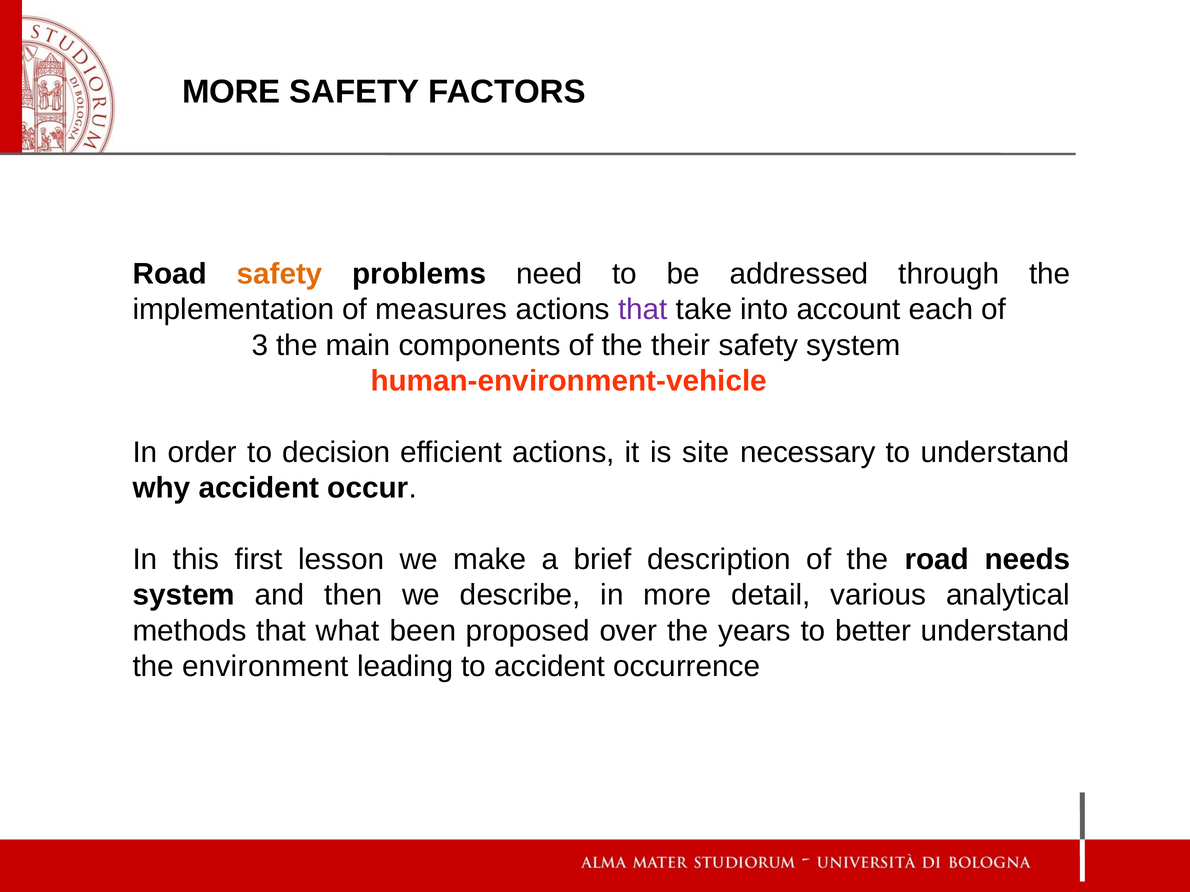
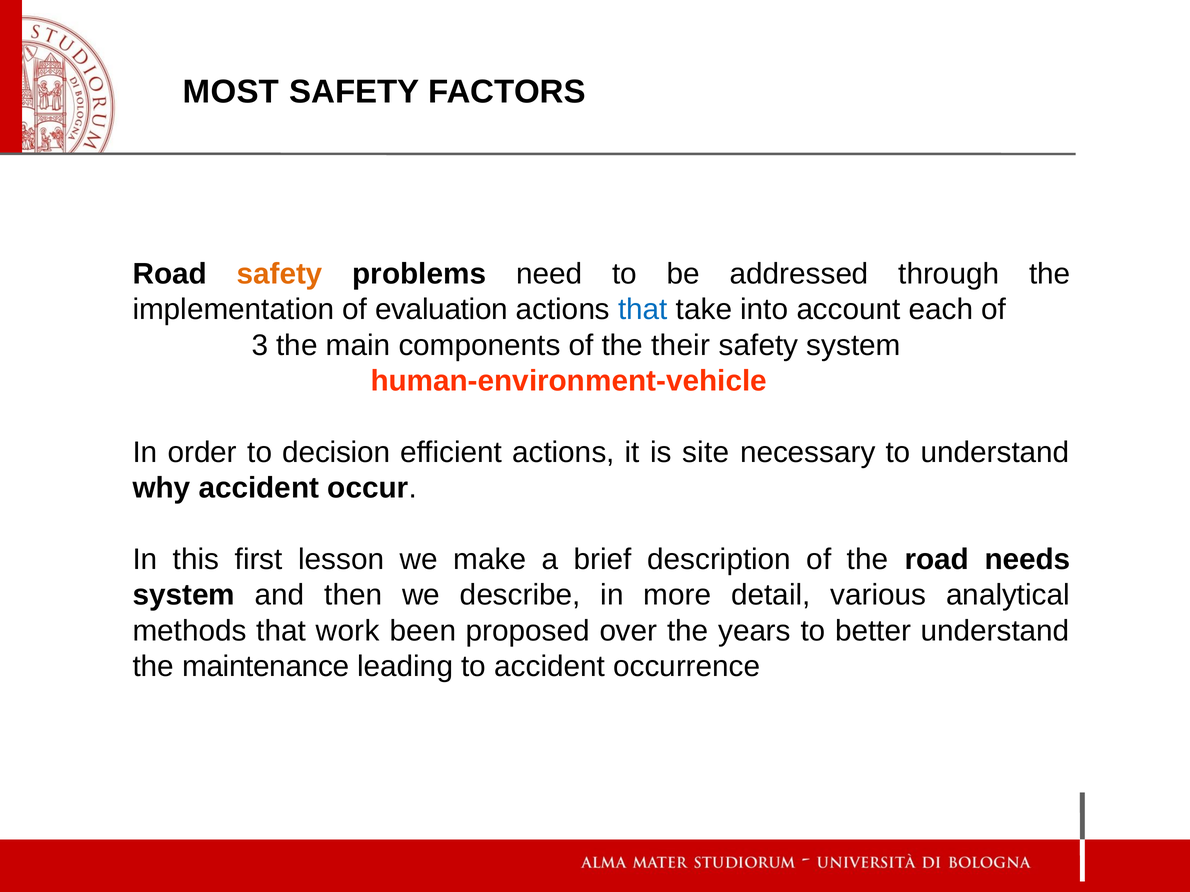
MORE at (231, 92): MORE -> MOST
measures: measures -> evaluation
that at (643, 310) colour: purple -> blue
what: what -> work
environment: environment -> maintenance
